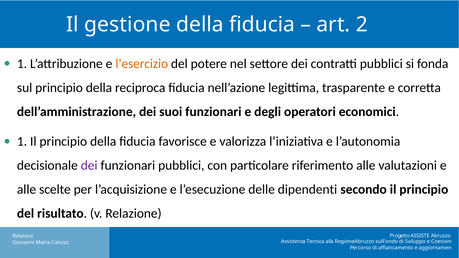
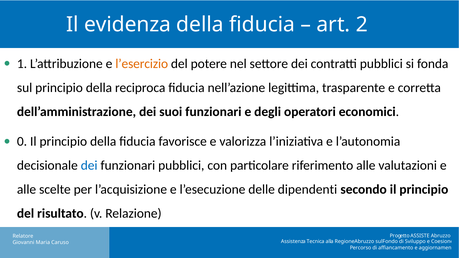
gestione: gestione -> evidenza
1 at (22, 142): 1 -> 0
dei at (89, 166) colour: purple -> blue
